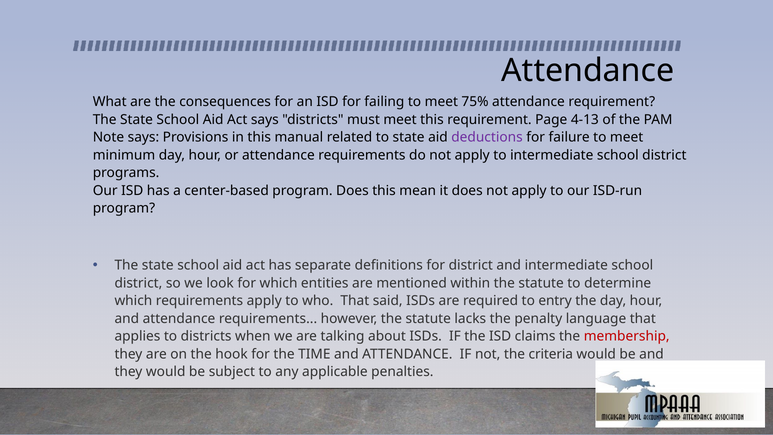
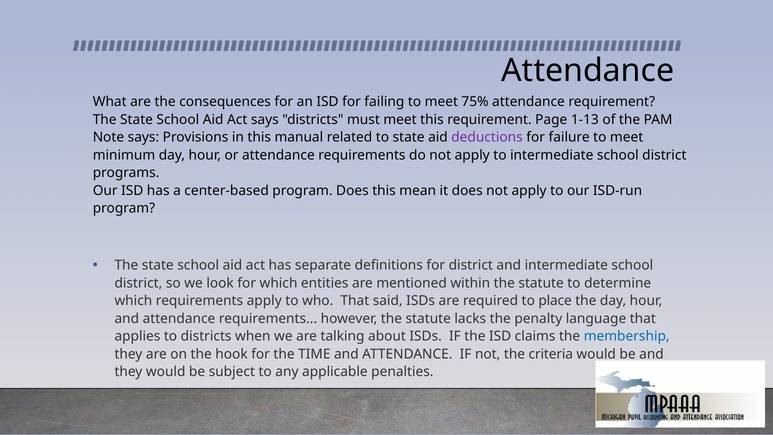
4-13: 4-13 -> 1-13
entry: entry -> place
membership colour: red -> blue
